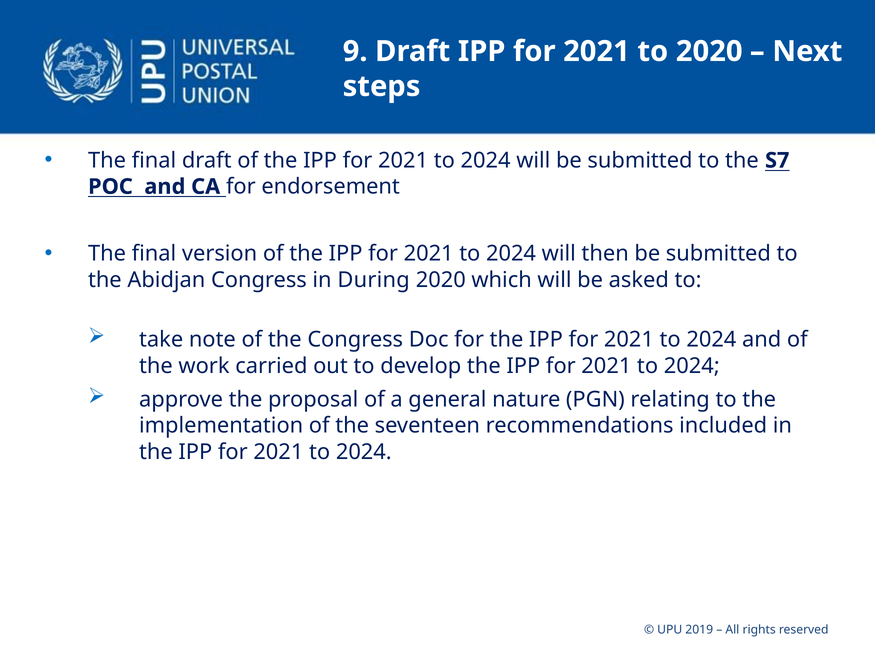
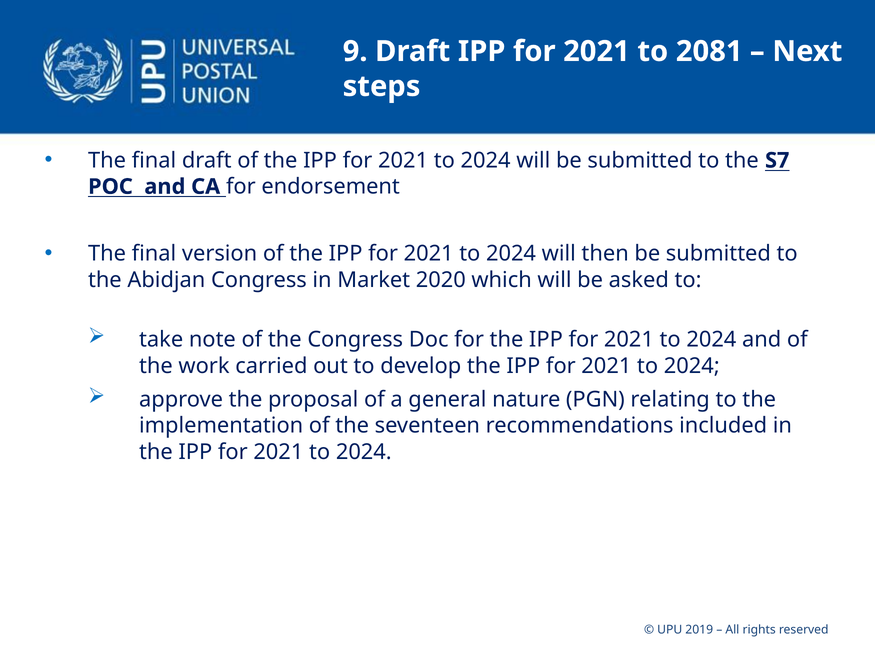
to 2020: 2020 -> 2081
During: During -> Market
